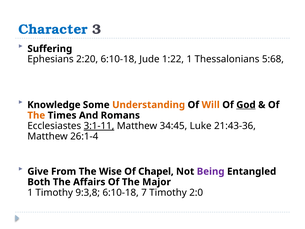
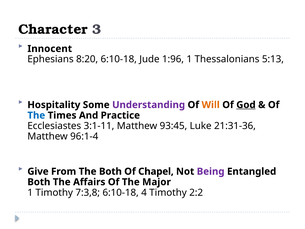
Character colour: blue -> black
Suffering: Suffering -> Innocent
2:20: 2:20 -> 8:20
1:22: 1:22 -> 1:96
5:68: 5:68 -> 5:13
Knowledge: Knowledge -> Hospitality
Understanding colour: orange -> purple
The at (36, 115) colour: orange -> blue
Romans: Romans -> Practice
3:1-11 underline: present -> none
34:45: 34:45 -> 93:45
21:43-36: 21:43-36 -> 21:31-36
26:1-4: 26:1-4 -> 96:1-4
The Wise: Wise -> Both
9:3,8: 9:3,8 -> 7:3,8
7: 7 -> 4
2:0: 2:0 -> 2:2
